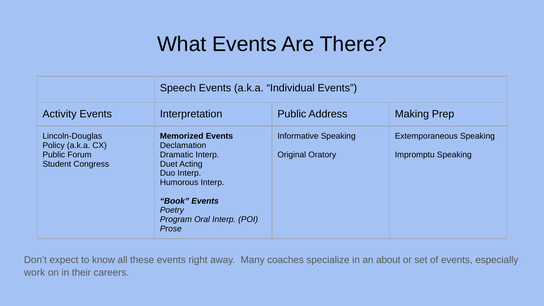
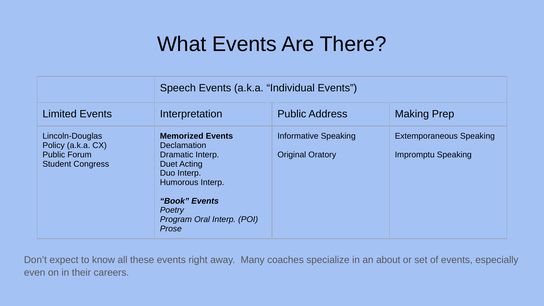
Activity: Activity -> Limited
work: work -> even
